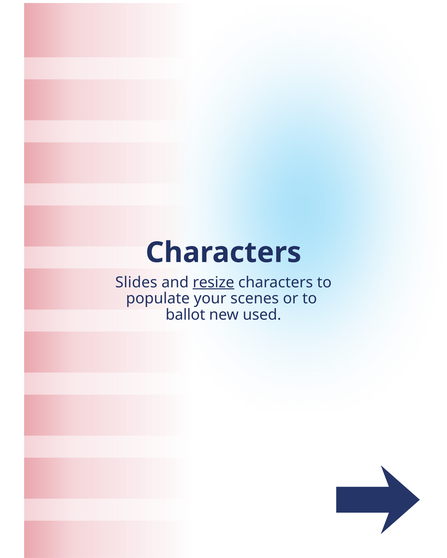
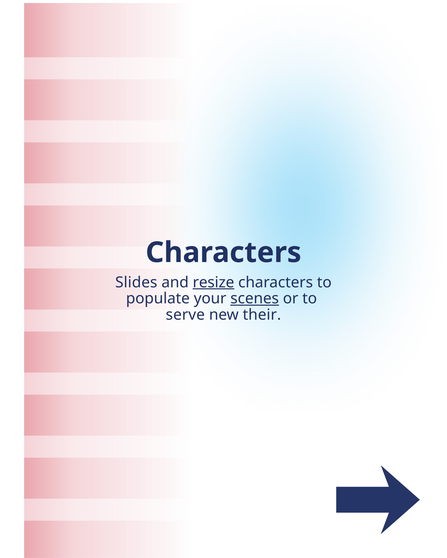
scenes underline: none -> present
ballot: ballot -> serve
used: used -> their
